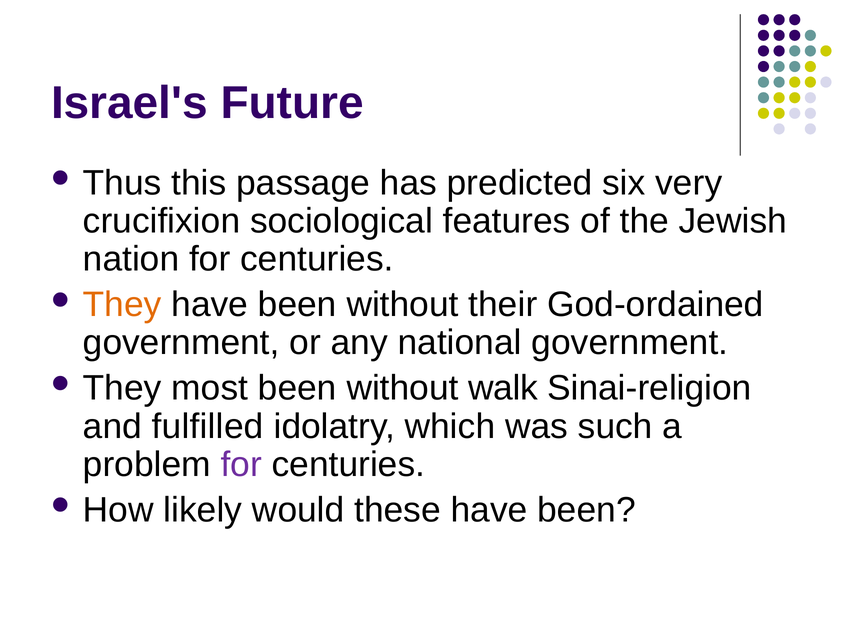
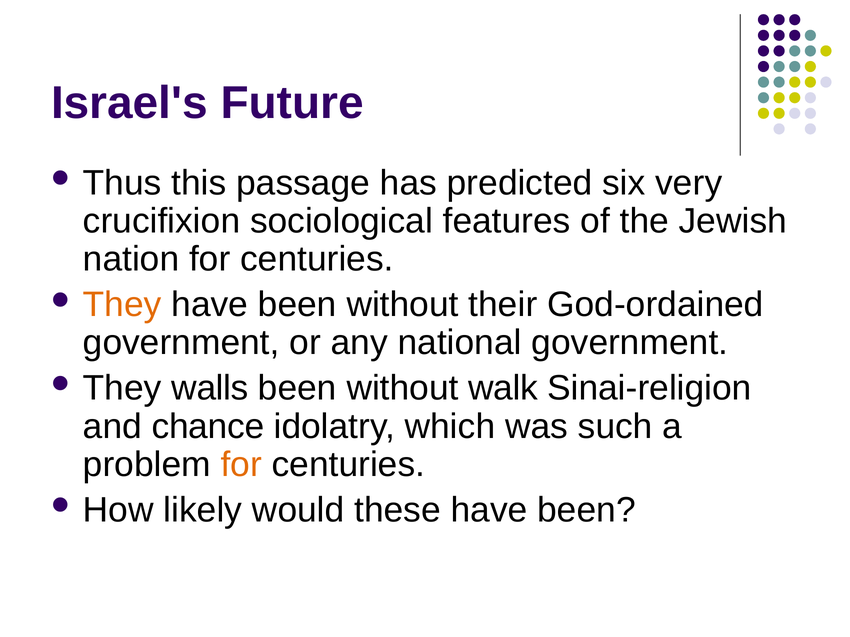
most: most -> walls
fulfilled: fulfilled -> chance
for at (241, 465) colour: purple -> orange
